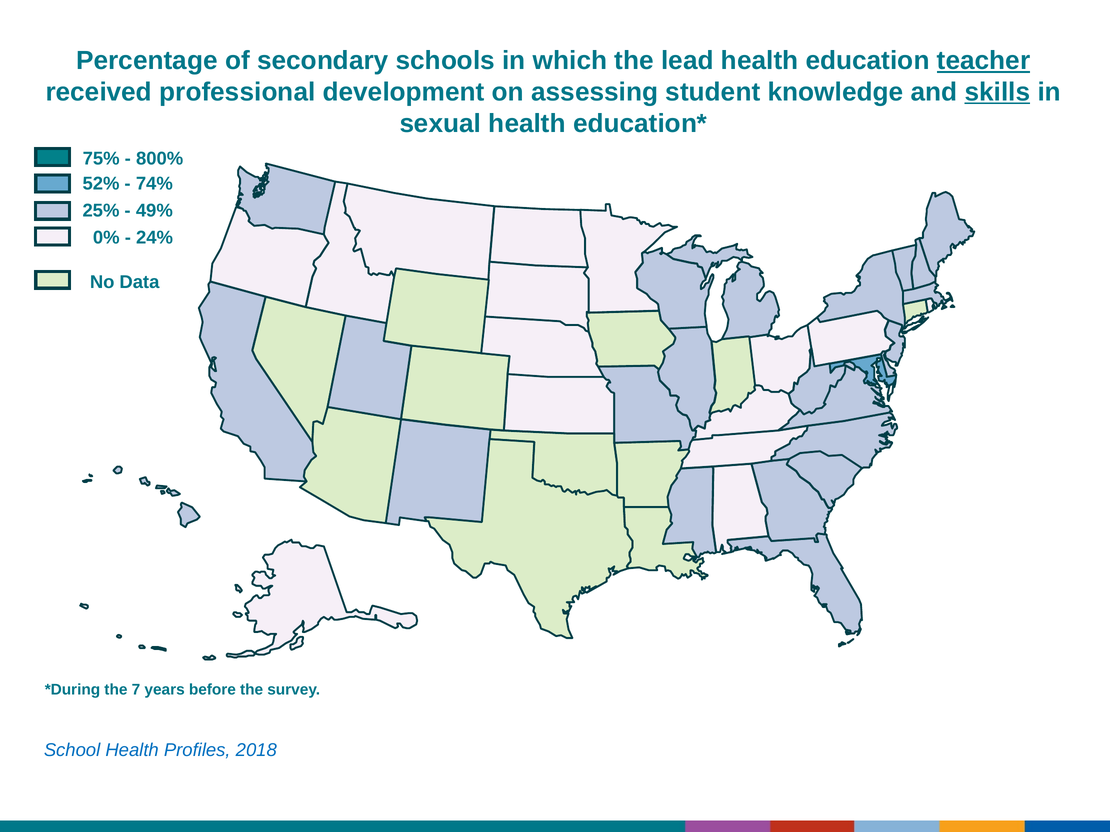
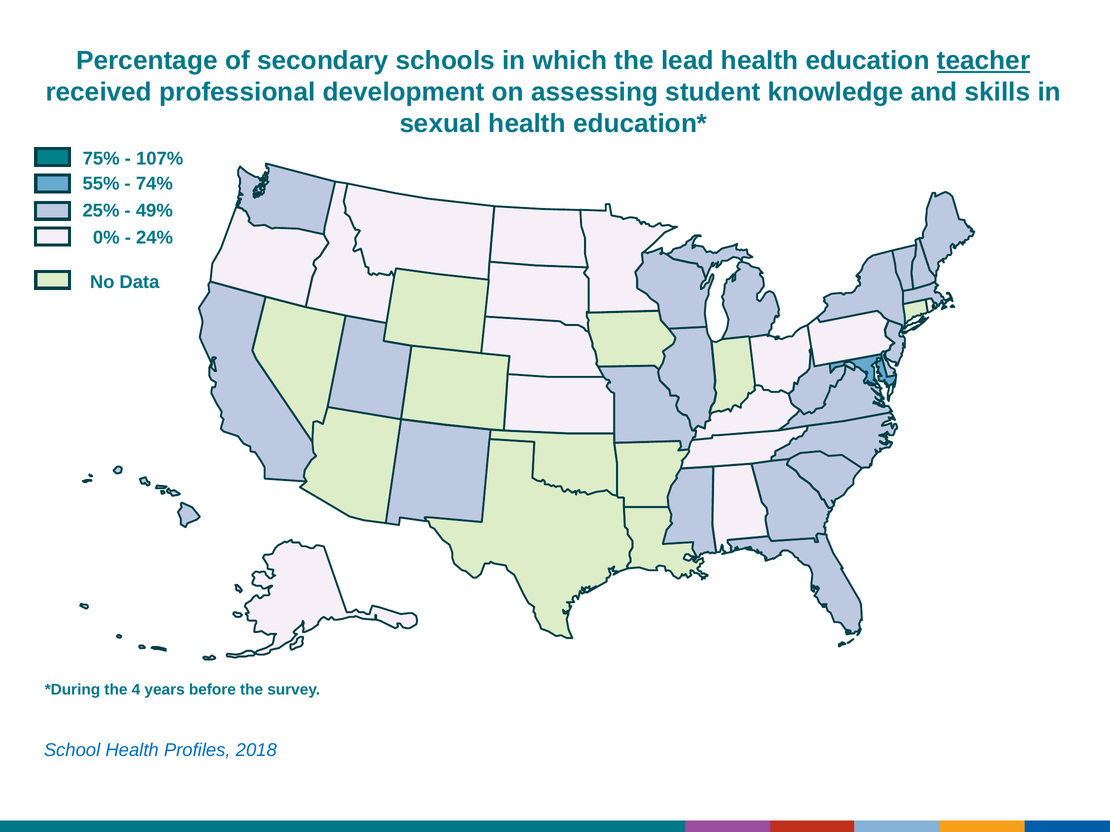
skills underline: present -> none
800%: 800% -> 107%
52%: 52% -> 55%
7: 7 -> 4
